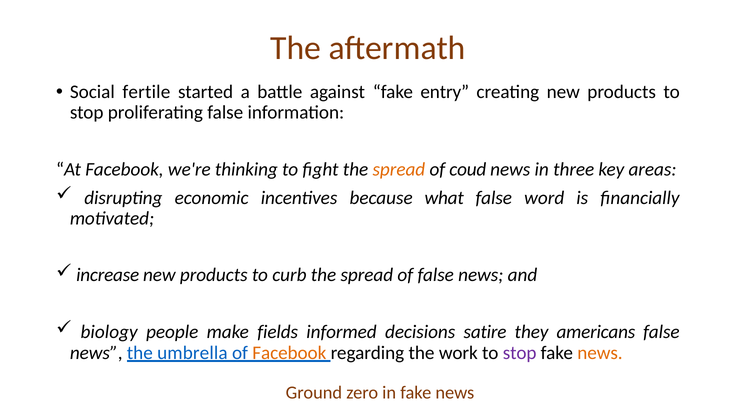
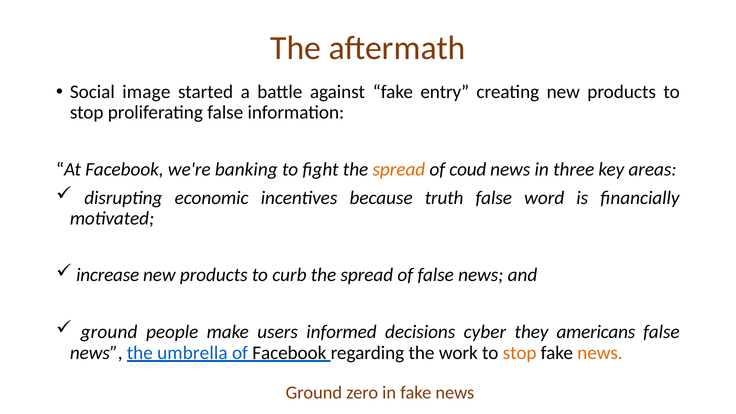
fertile: fertile -> image
thinking: thinking -> banking
what: what -> truth
biology at (109, 332): biology -> ground
fields: fields -> users
satire: satire -> cyber
Facebook at (289, 353) colour: orange -> black
stop at (520, 353) colour: purple -> orange
